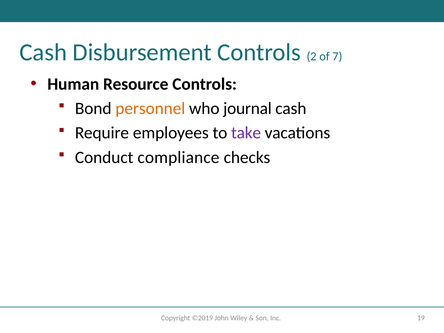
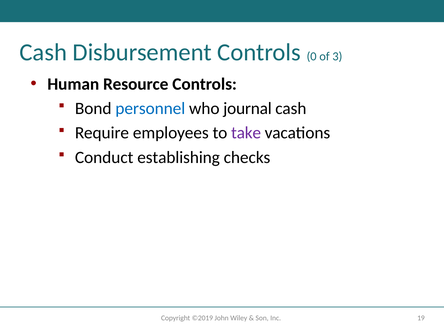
2: 2 -> 0
7: 7 -> 3
personnel colour: orange -> blue
compliance: compliance -> establishing
